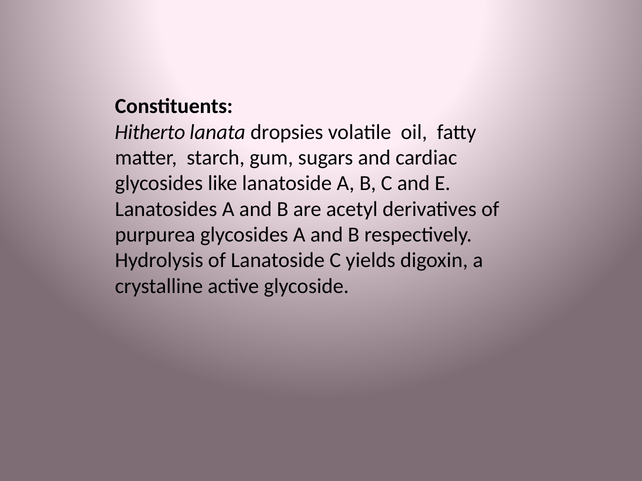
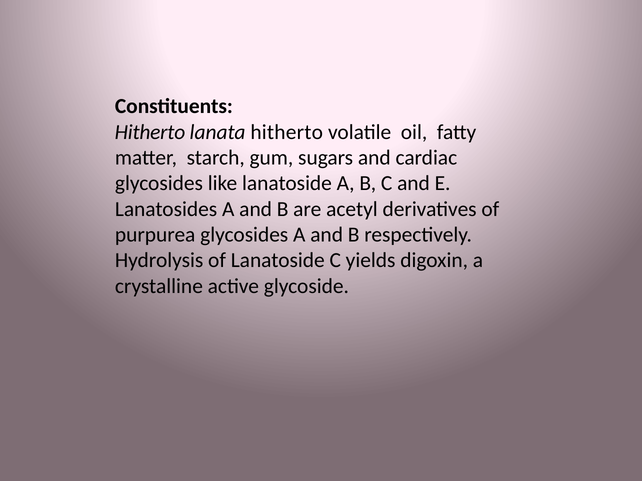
lanata dropsies: dropsies -> hitherto
